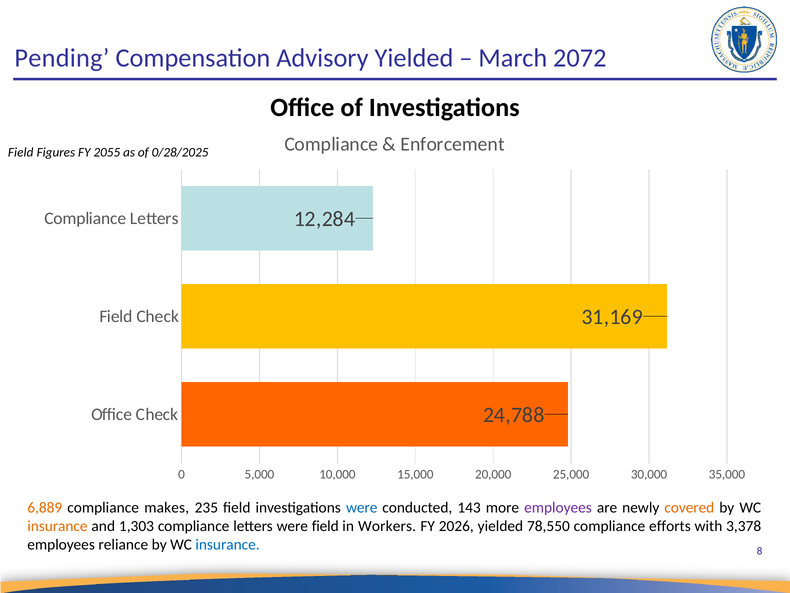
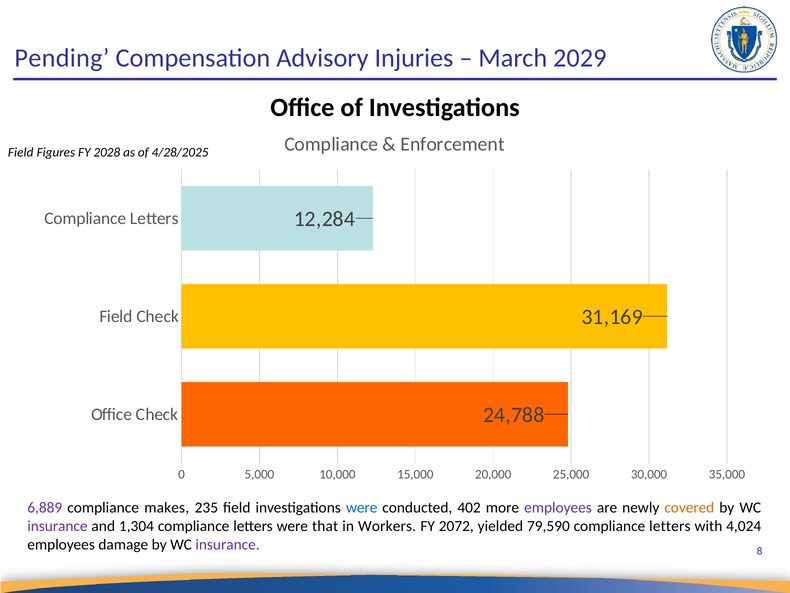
Advisory Yielded: Yielded -> Injuries
2072: 2072 -> 2029
2055: 2055 -> 2028
0/28/2025: 0/28/2025 -> 4/28/2025
6,889 colour: orange -> purple
143: 143 -> 402
insurance at (57, 526) colour: orange -> purple
1,303: 1,303 -> 1,304
were field: field -> that
2026: 2026 -> 2072
78,550: 78,550 -> 79,590
efforts at (670, 526): efforts -> letters
3,378: 3,378 -> 4,024
reliance: reliance -> damage
insurance at (228, 544) colour: blue -> purple
